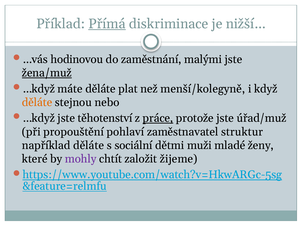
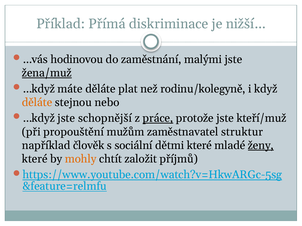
Přímá underline: present -> none
menší/kolegyně: menší/kolegyně -> rodinu/kolegyně
těhotenství: těhotenství -> schopnější
úřad/muž: úřad/muž -> kteří/muž
pohlaví: pohlaví -> mužům
například děláte: děláte -> člověk
dětmi muži: muži -> které
ženy underline: none -> present
mohly colour: purple -> orange
žijeme: žijeme -> příjmů
